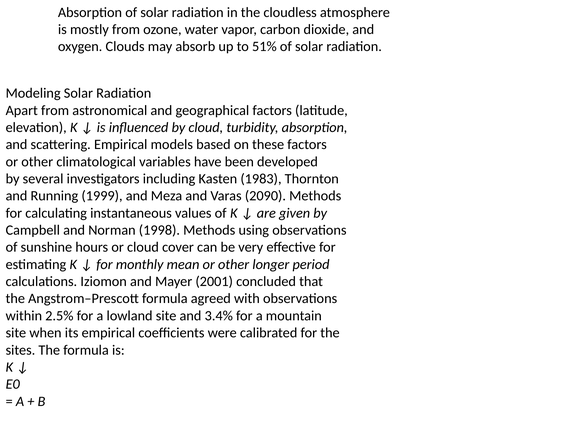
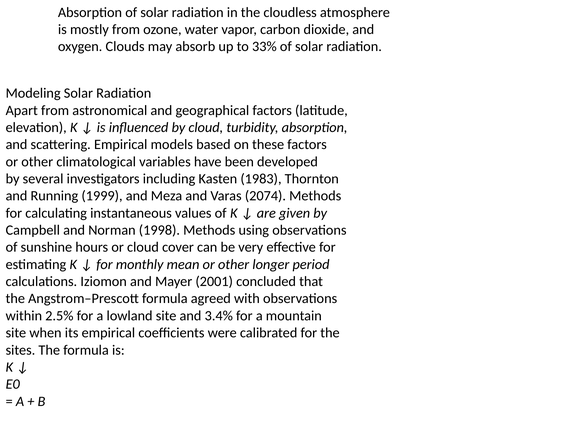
51%: 51% -> 33%
2090: 2090 -> 2074
